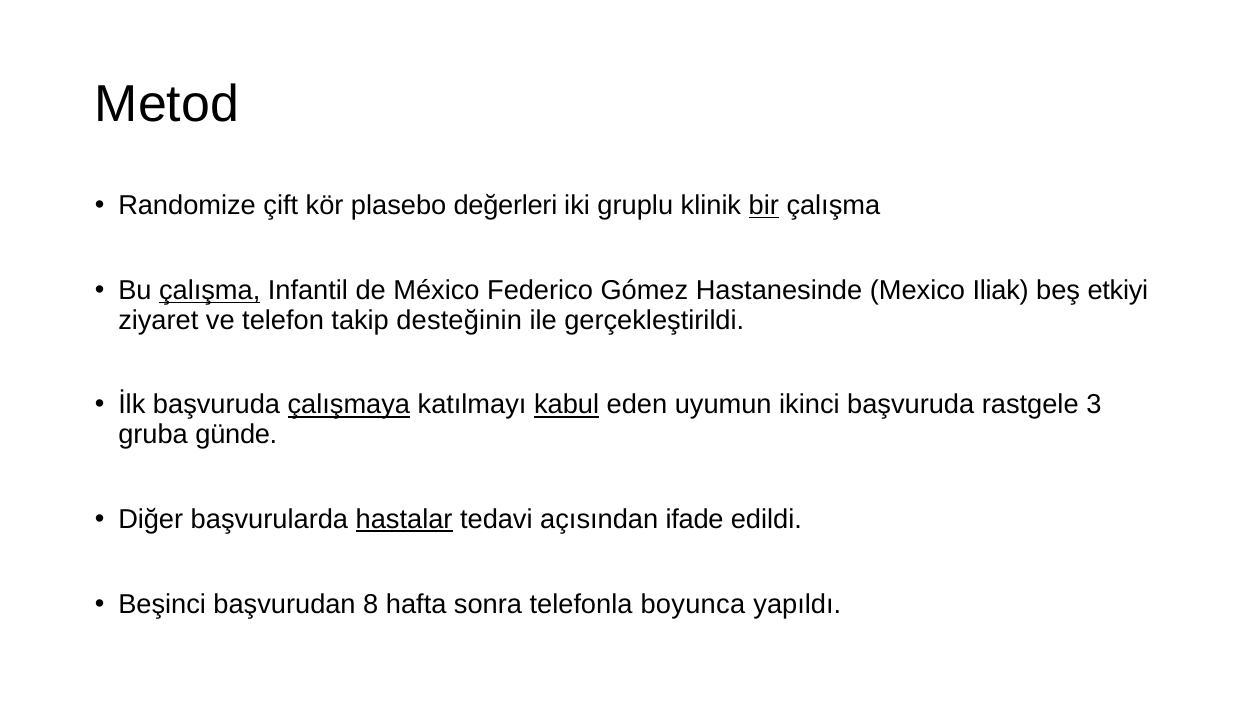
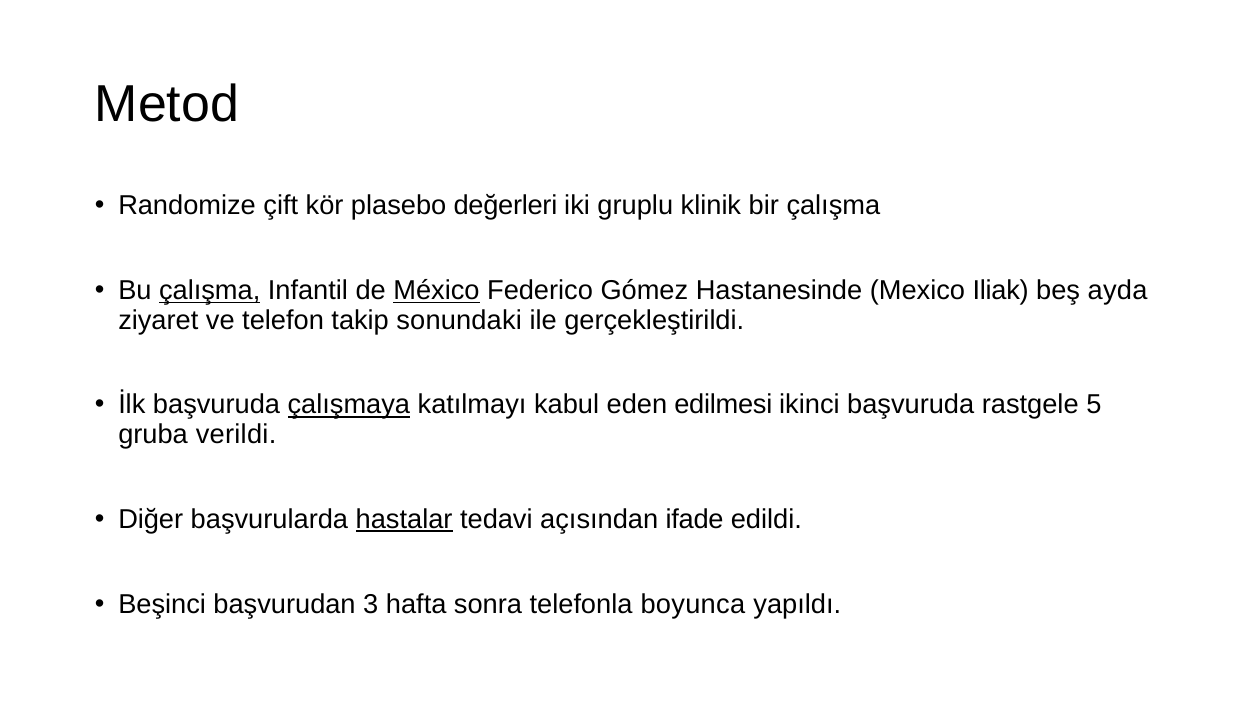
bir underline: present -> none
México underline: none -> present
etkiyi: etkiyi -> ayda
desteğinin: desteğinin -> sonundaki
kabul underline: present -> none
uyumun: uyumun -> edilmesi
3: 3 -> 5
günde: günde -> verildi
8: 8 -> 3
